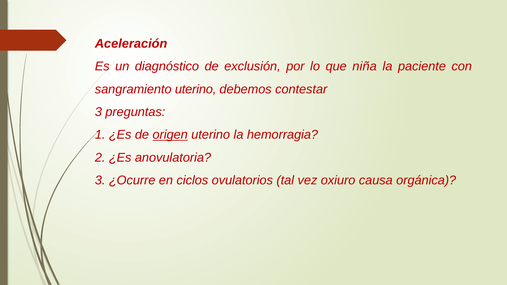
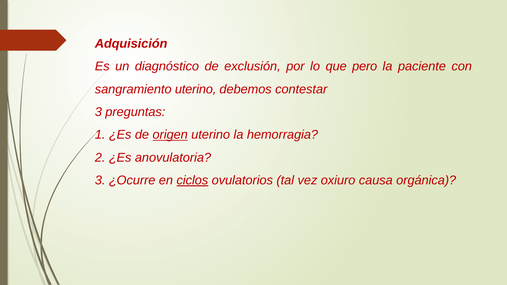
Aceleración: Aceleración -> Adquisición
niña: niña -> pero
ciclos underline: none -> present
